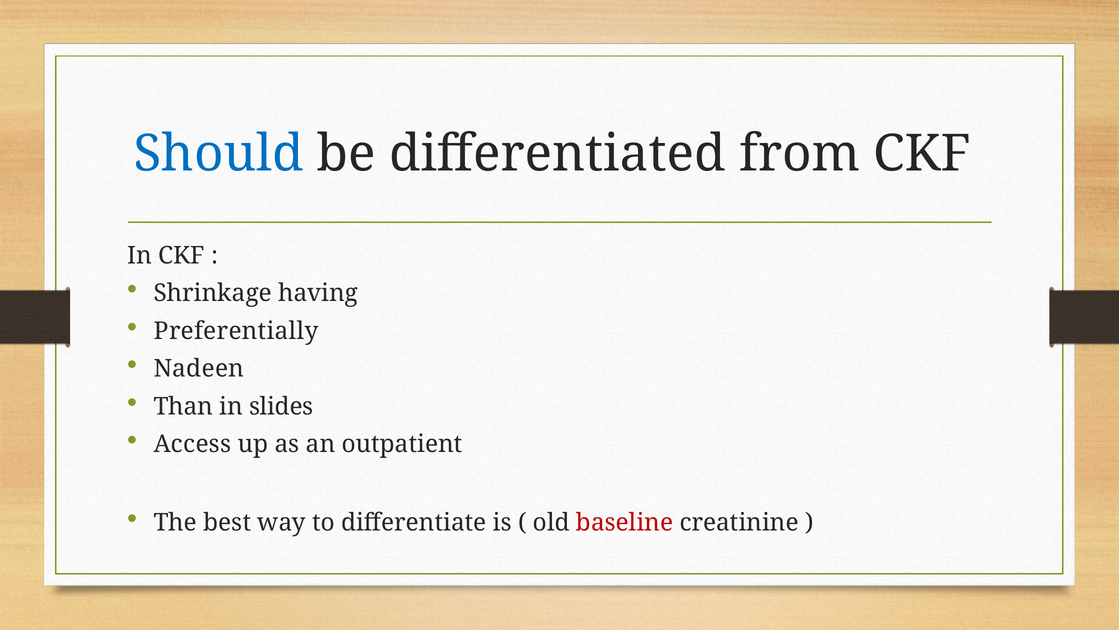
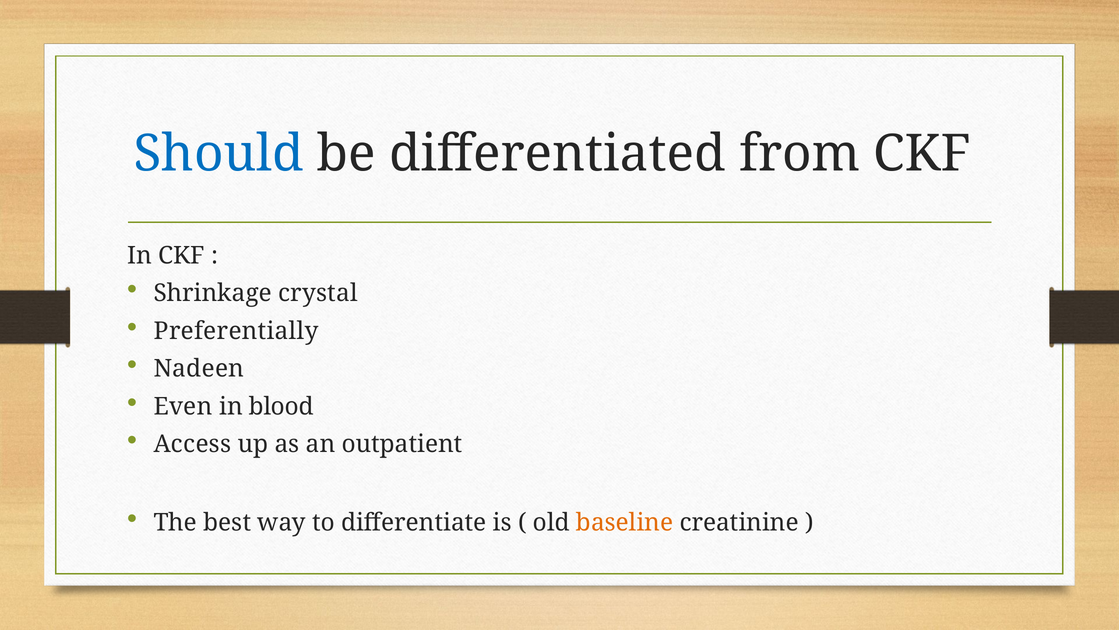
having: having -> crystal
Than: Than -> Even
slides: slides -> blood
baseline colour: red -> orange
